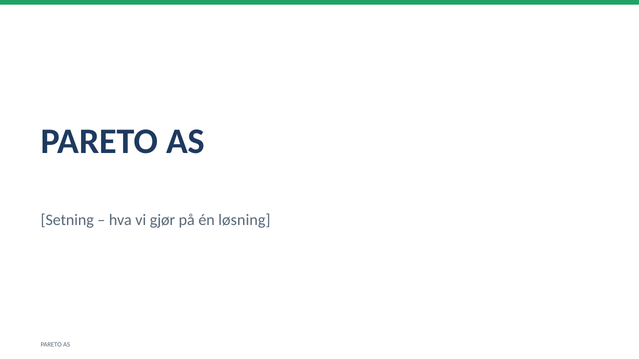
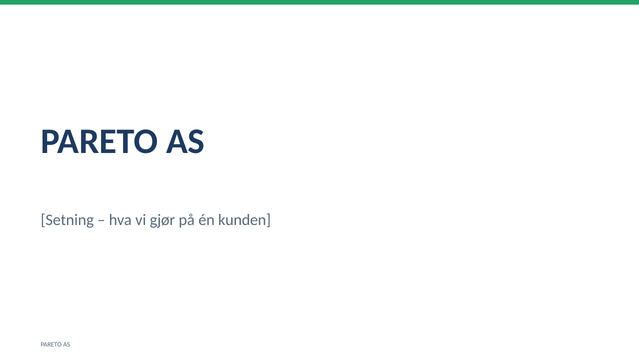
løsning: løsning -> kunden
